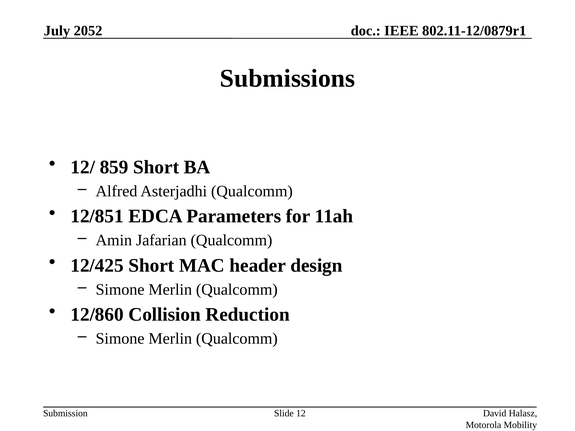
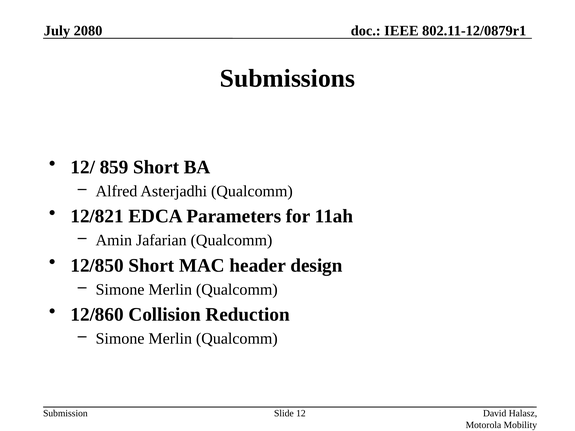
2052: 2052 -> 2080
12/851: 12/851 -> 12/821
12/425: 12/425 -> 12/850
